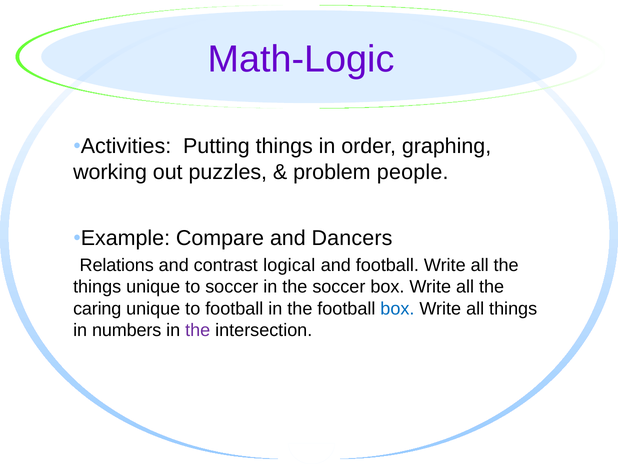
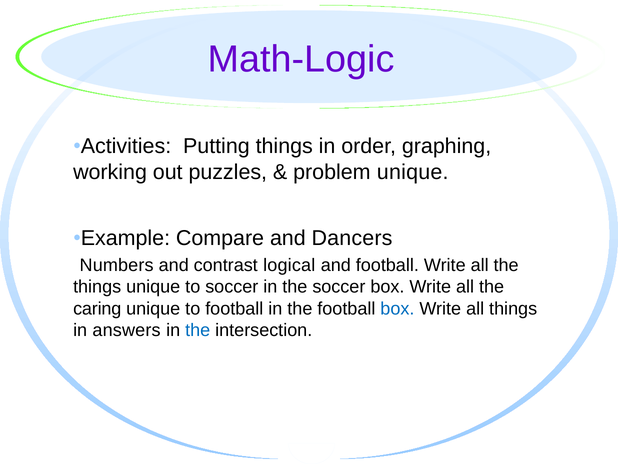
problem people: people -> unique
Relations: Relations -> Numbers
numbers: numbers -> answers
the at (198, 330) colour: purple -> blue
